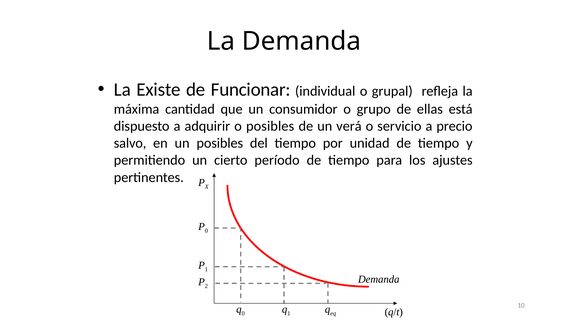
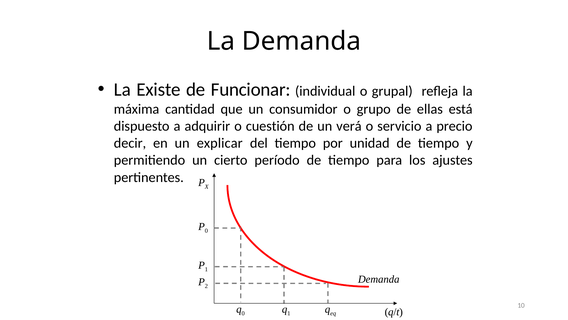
o posibles: posibles -> cuestión
salvo: salvo -> decir
un posibles: posibles -> explicar
